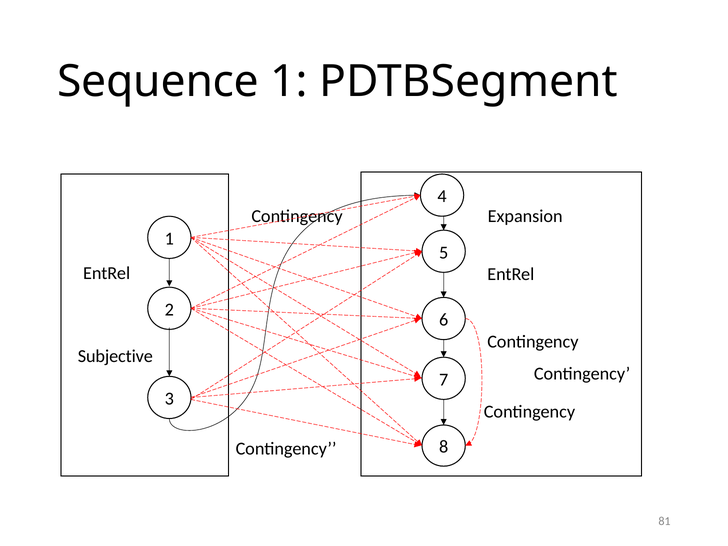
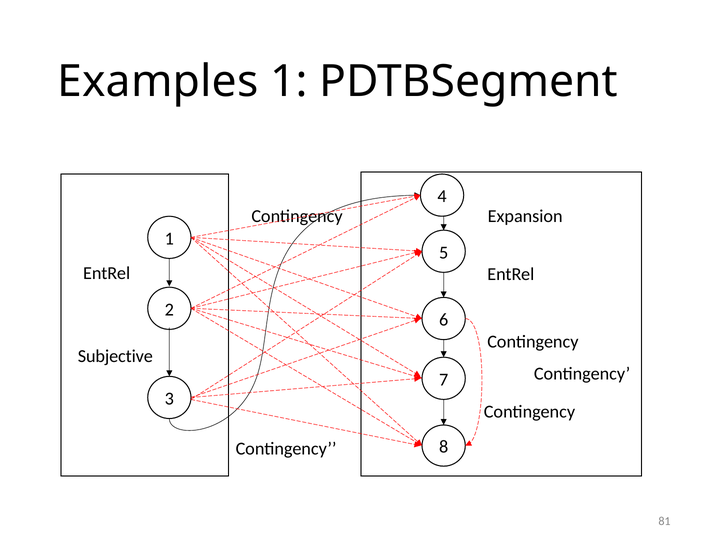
Sequence: Sequence -> Examples
